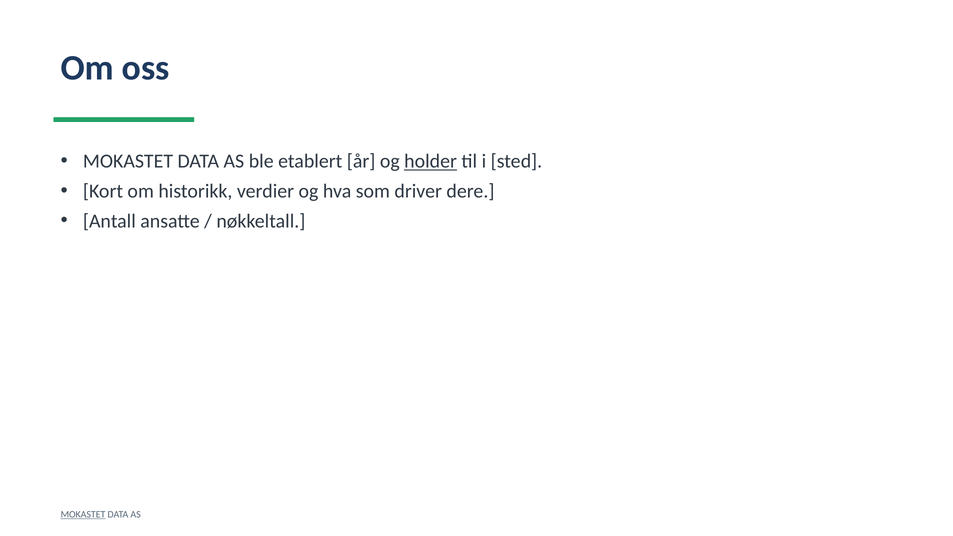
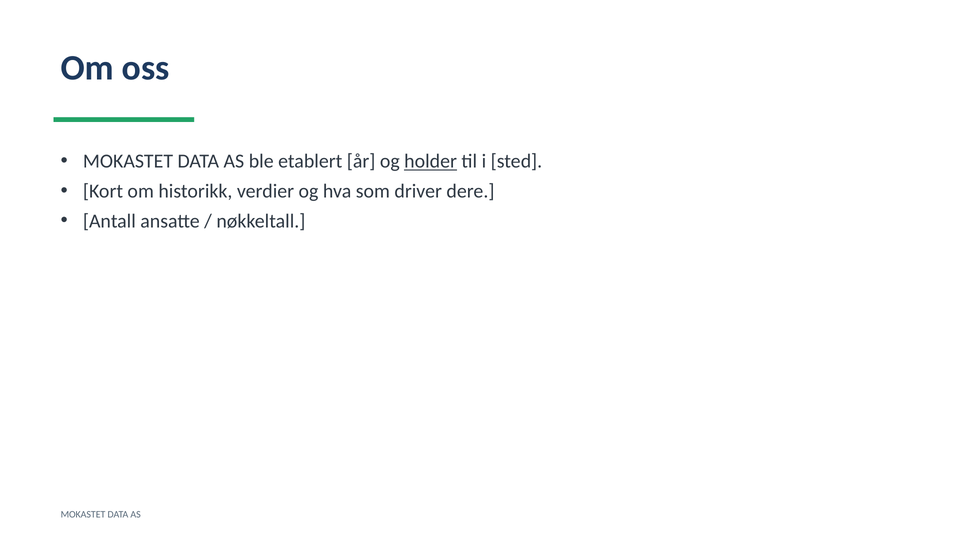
MOKASTET at (83, 514) underline: present -> none
